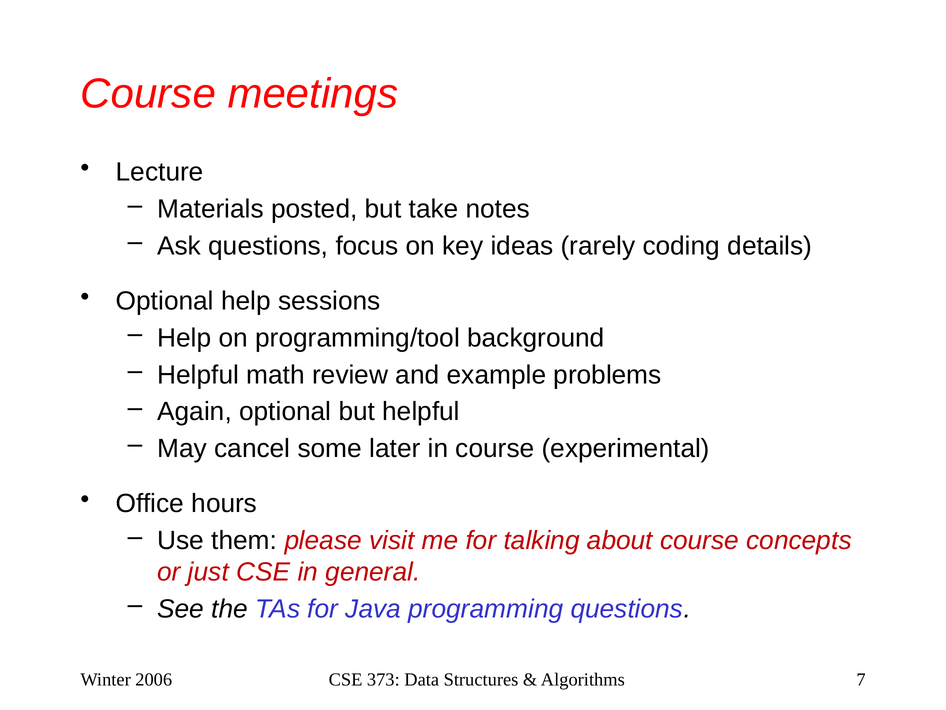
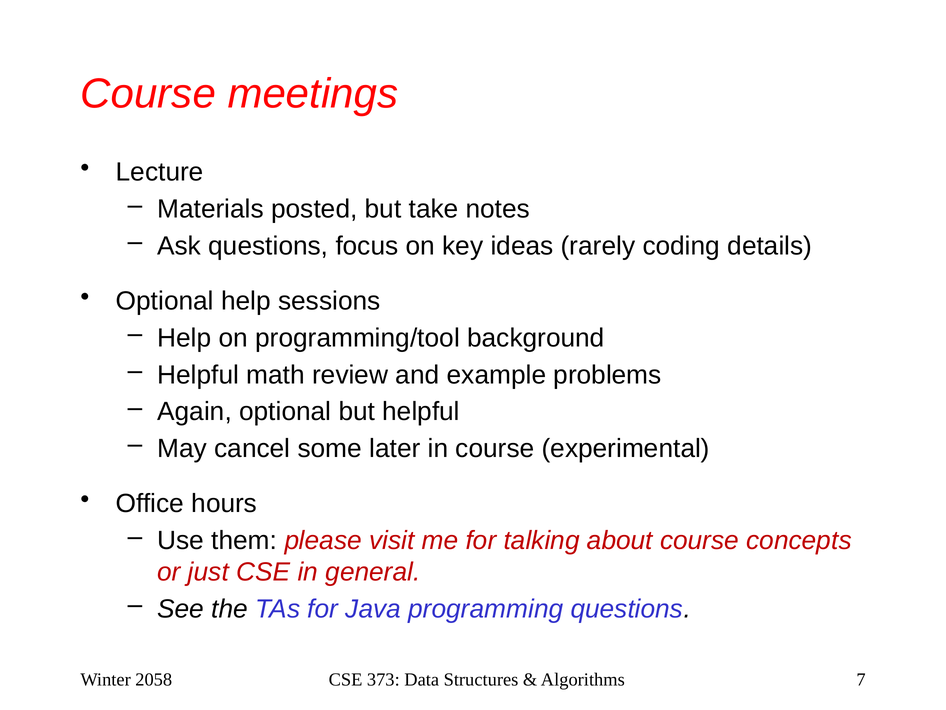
2006: 2006 -> 2058
